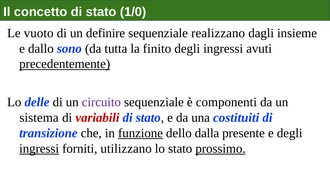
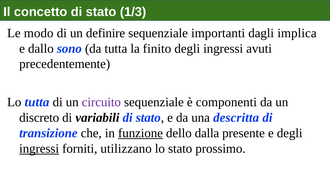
1/0: 1/0 -> 1/3
vuoto: vuoto -> modo
realizzano: realizzano -> importanti
insieme: insieme -> implica
precedentemente underline: present -> none
Lo delle: delle -> tutta
sistema: sistema -> discreto
variabili colour: red -> black
costituiti: costituiti -> descritta
prossimo underline: present -> none
